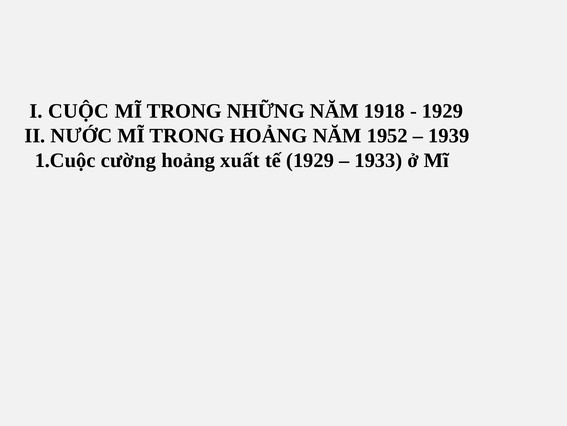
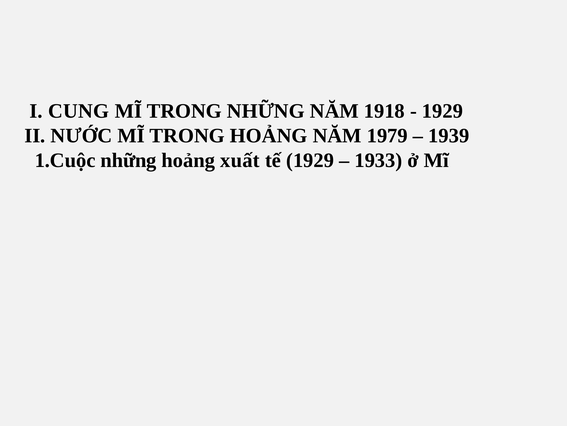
CUỘC: CUỘC -> CUNG
1952: 1952 -> 1979
1.Cuộc cường: cường -> những
